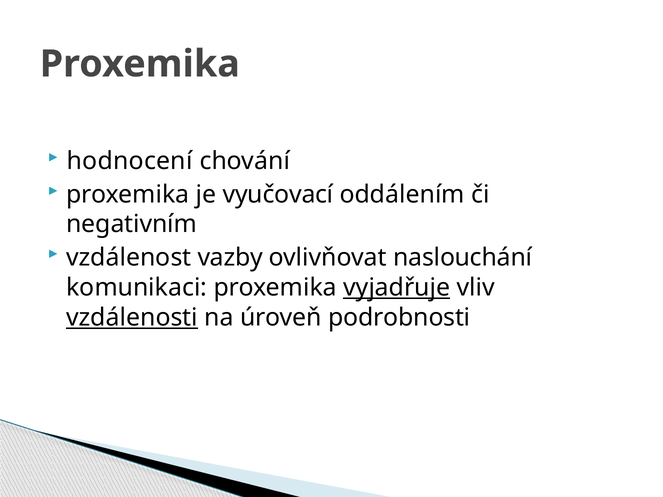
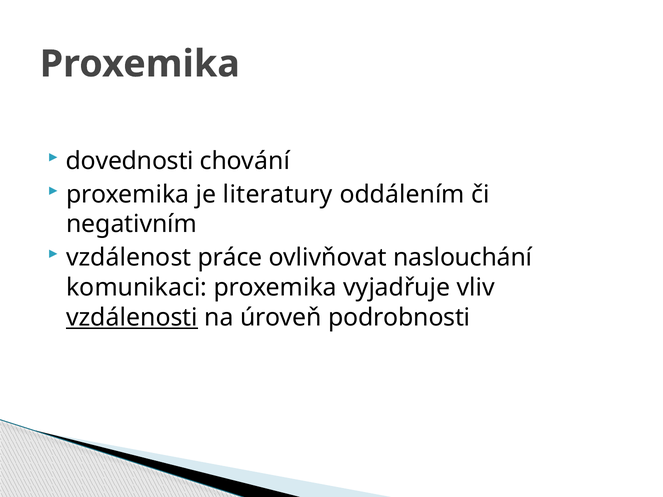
hodnocení: hodnocení -> dovednosti
vyučovací: vyučovací -> literatury
vazby: vazby -> práce
vyjadřuje underline: present -> none
